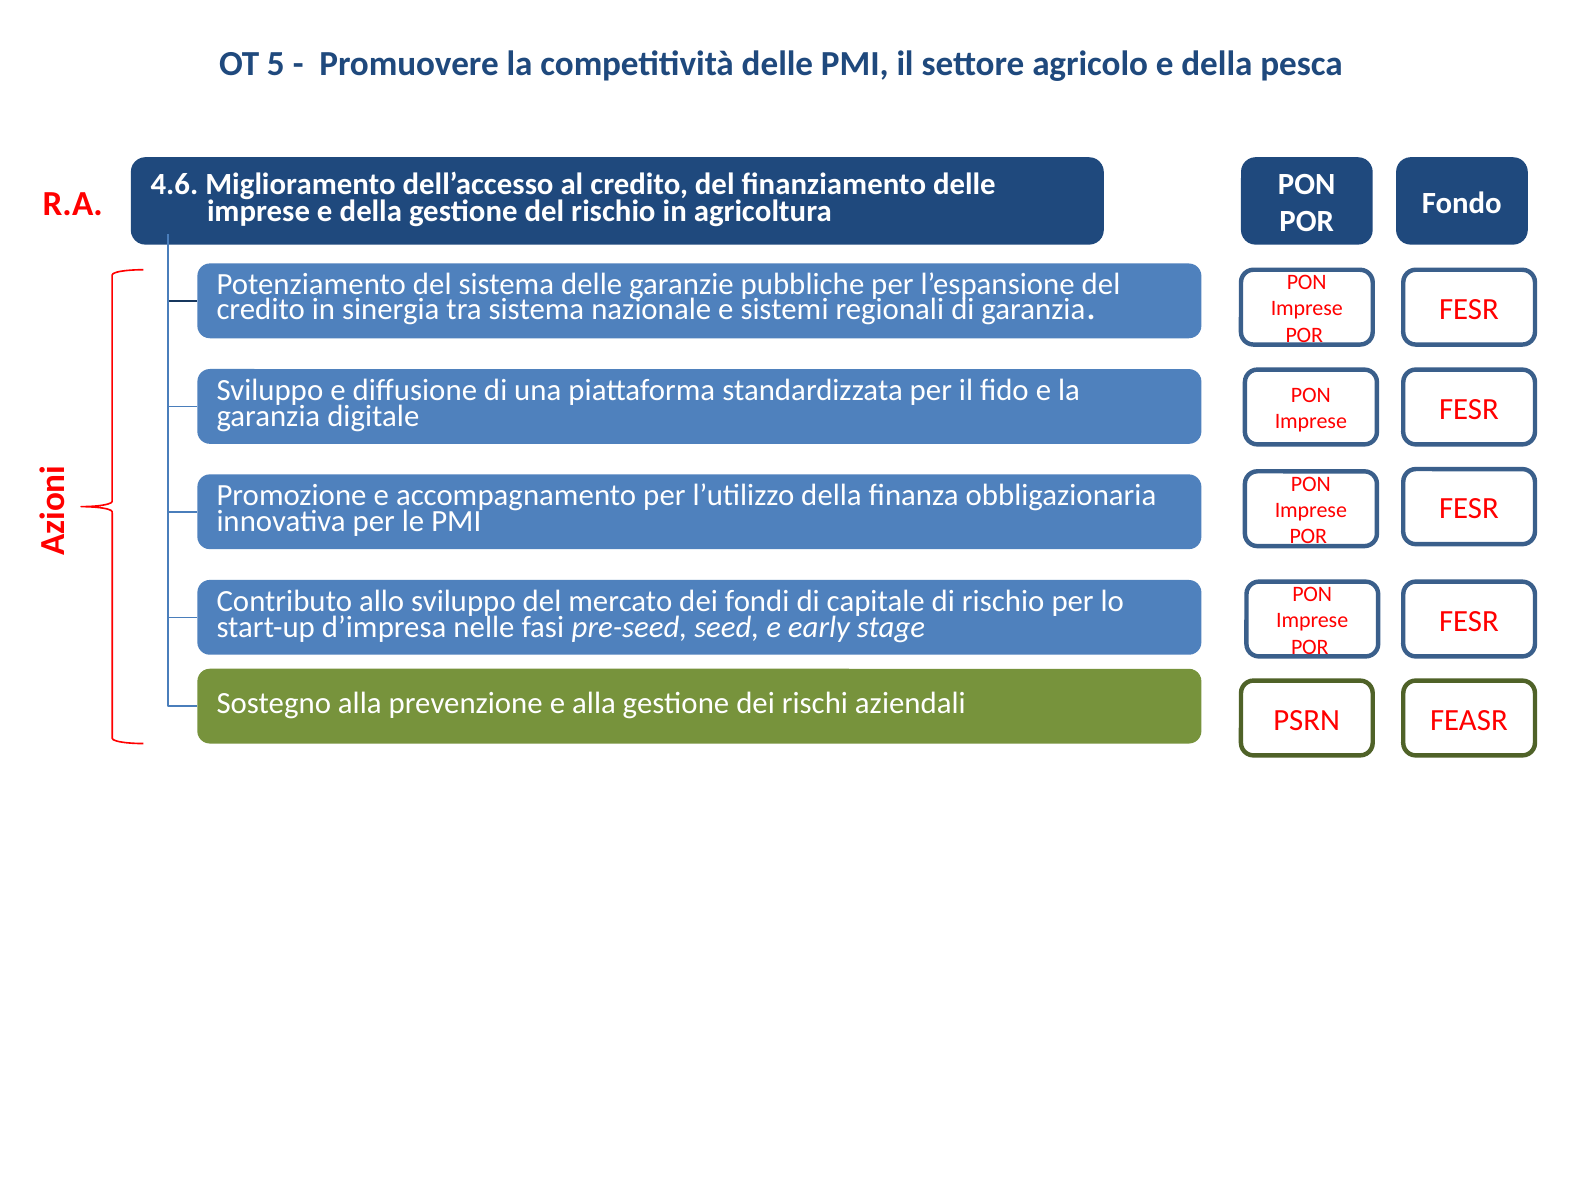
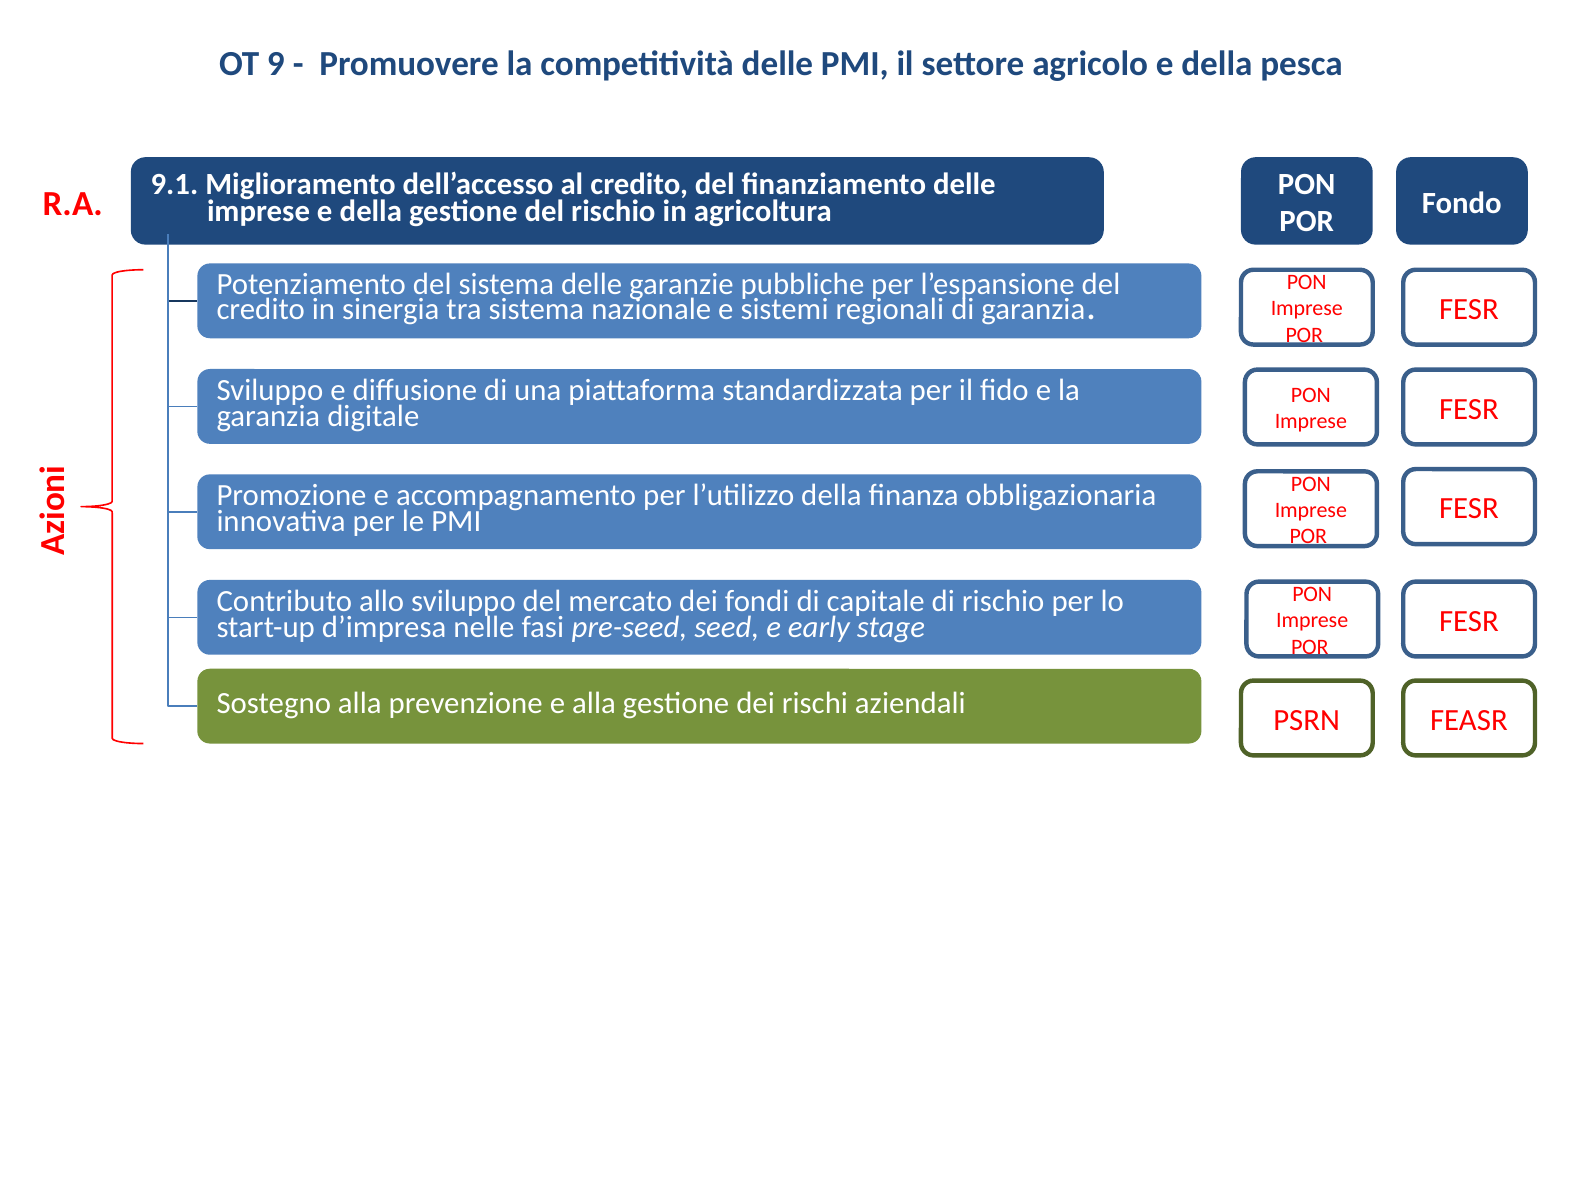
5: 5 -> 9
4.6: 4.6 -> 9.1
